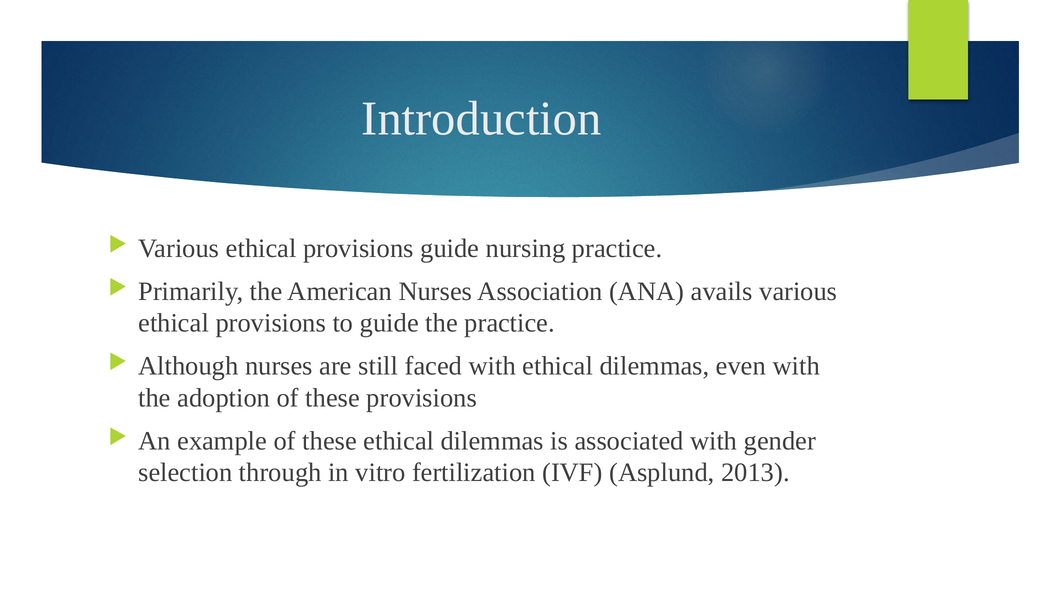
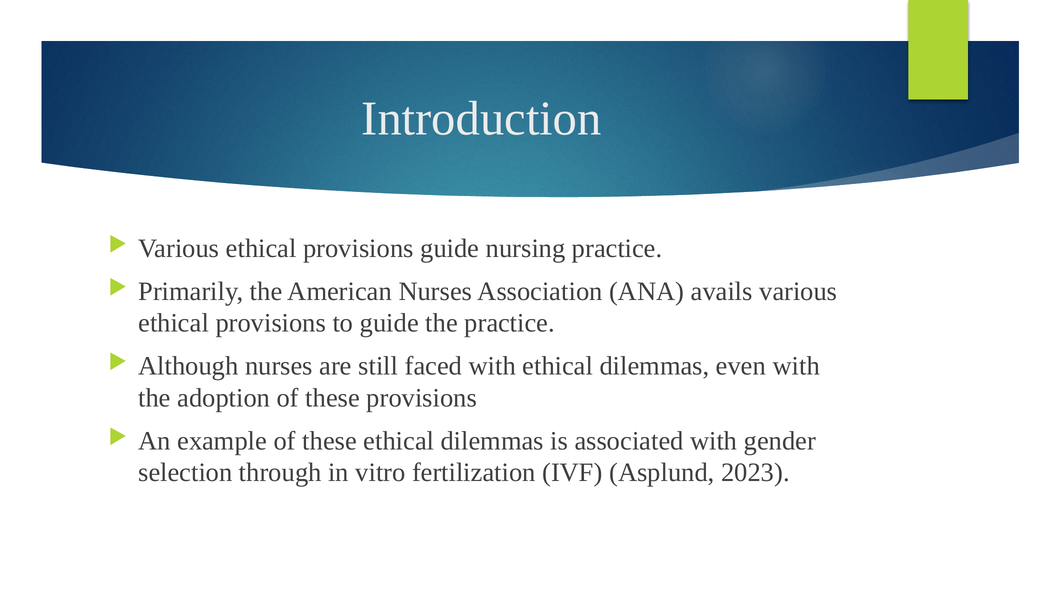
2013: 2013 -> 2023
